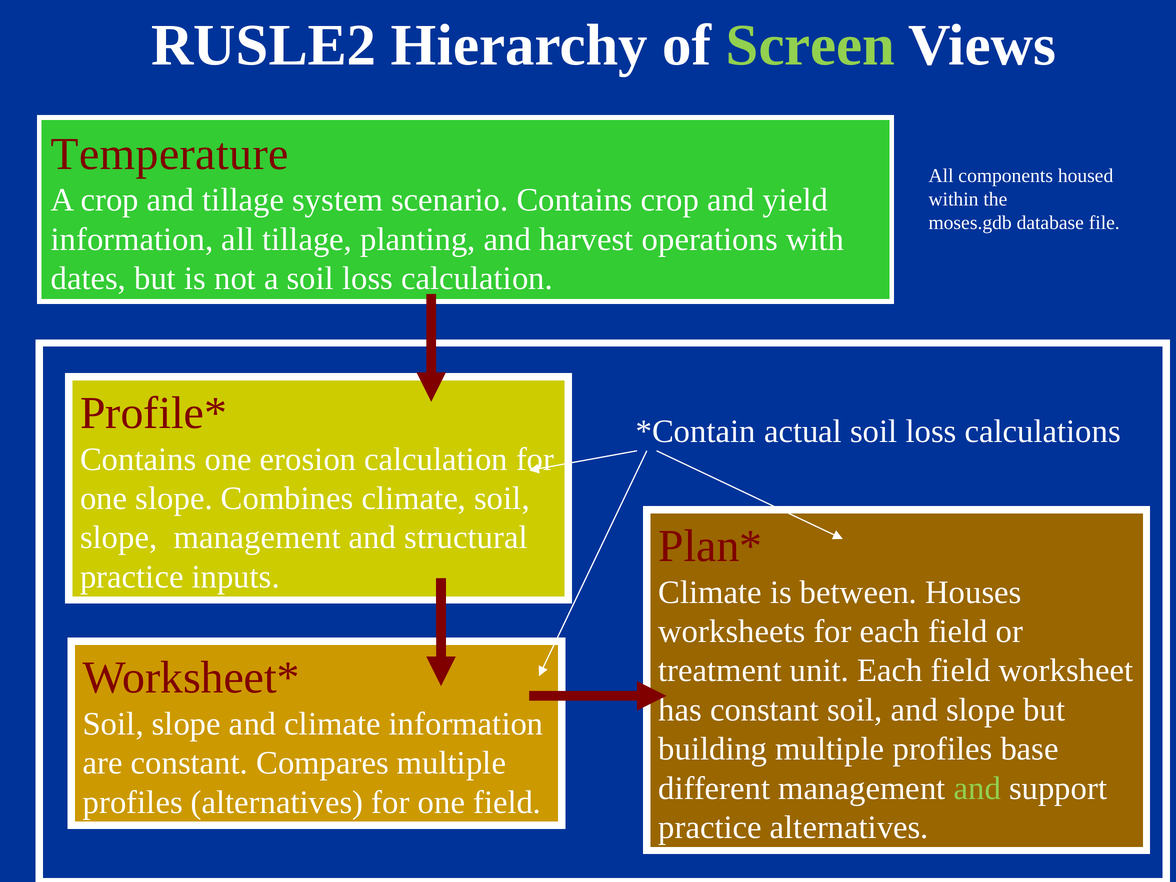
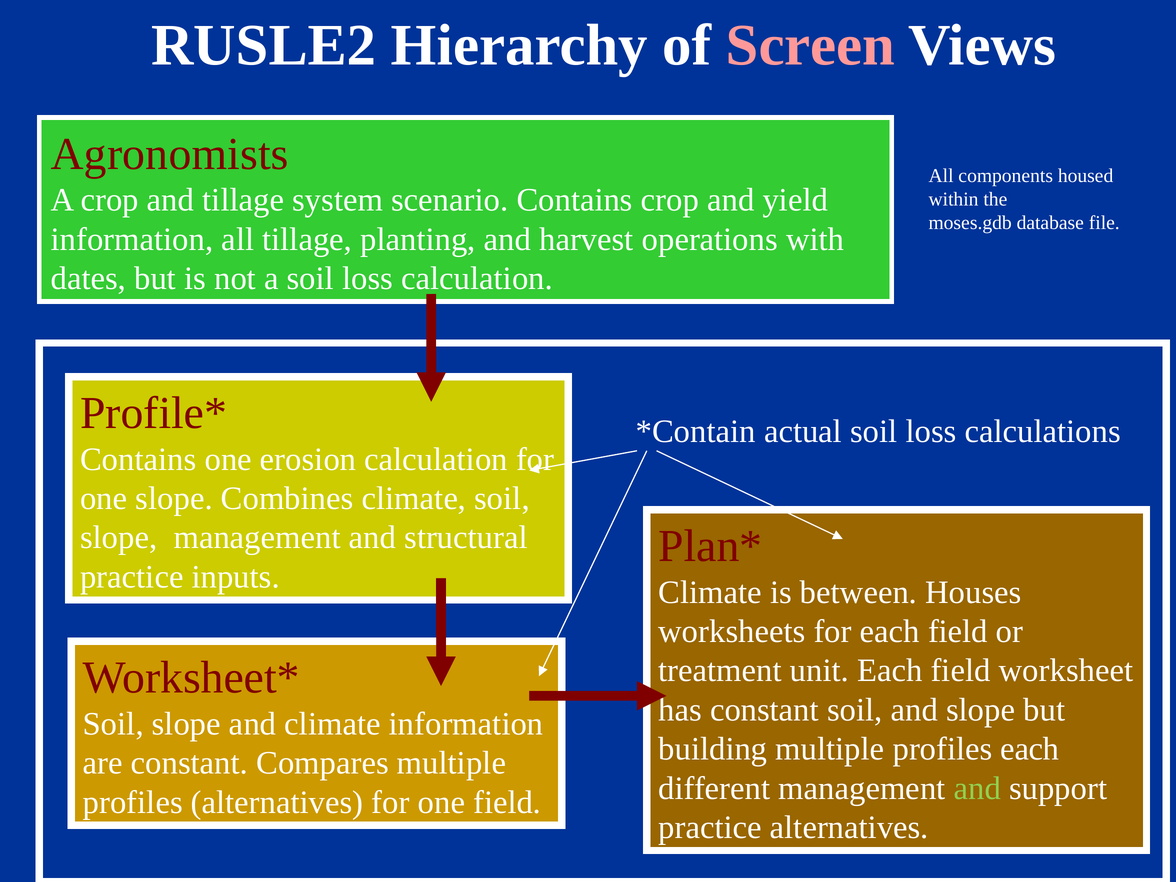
Screen colour: light green -> pink
Temperature: Temperature -> Agronomists
profiles base: base -> each
